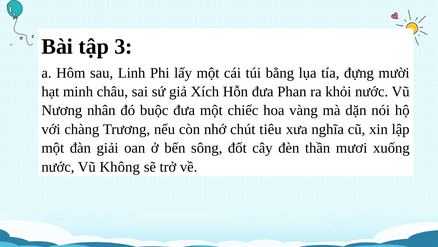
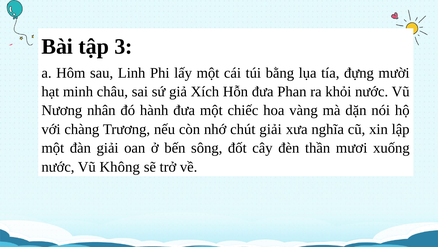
buộc: buộc -> hành
chút tiêu: tiêu -> giải
